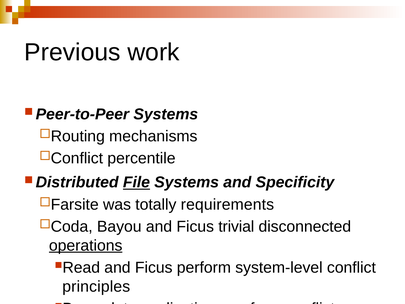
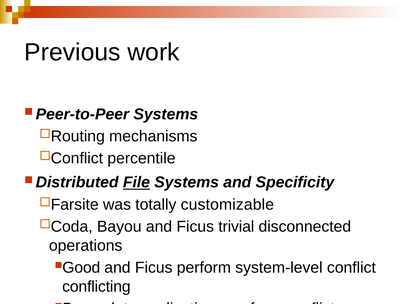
requirements: requirements -> customizable
operations underline: present -> none
Read: Read -> Good
principles: principles -> conflicting
